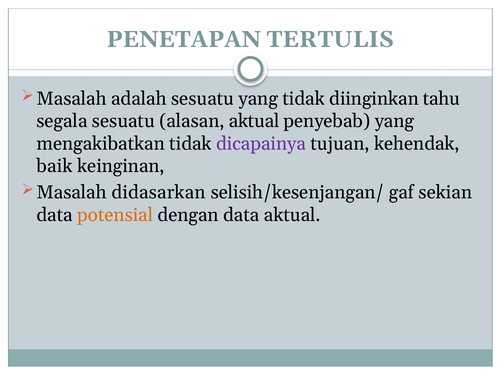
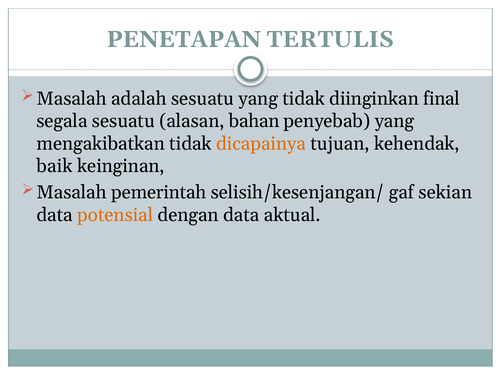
tahu: tahu -> final
alasan aktual: aktual -> bahan
dicapainya colour: purple -> orange
didasarkan: didasarkan -> pemerintah
